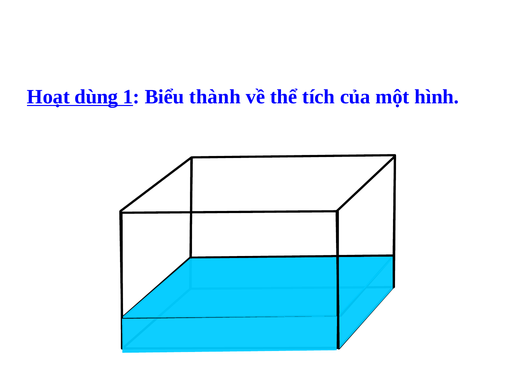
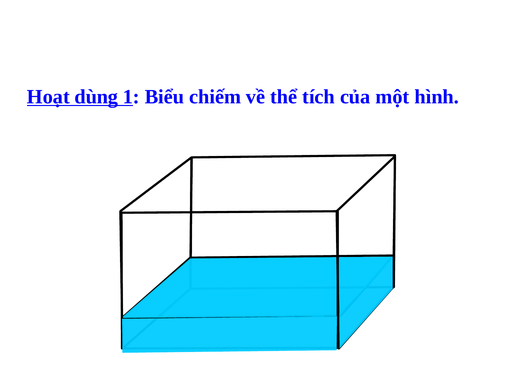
thành: thành -> chiếm
